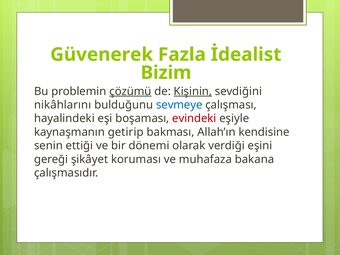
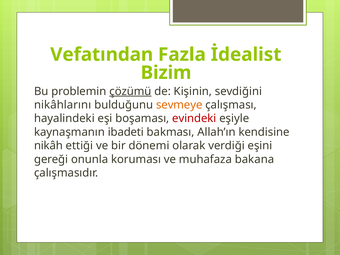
Güvenerek: Güvenerek -> Vefatından
Kişinin underline: present -> none
sevmeye colour: blue -> orange
getirip: getirip -> ibadeti
senin: senin -> nikâh
şikâyet: şikâyet -> onunla
